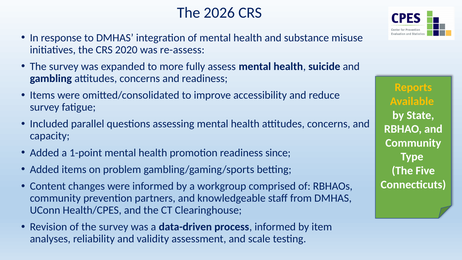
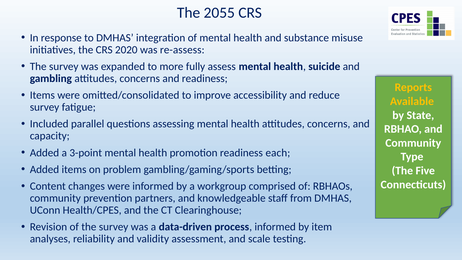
2026: 2026 -> 2055
1-point: 1-point -> 3-point
since: since -> each
